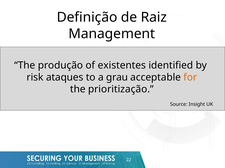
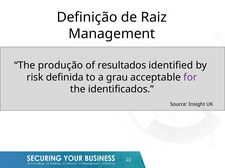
existentes: existentes -> resultados
ataques: ataques -> definida
for colour: orange -> purple
prioritização: prioritização -> identificados
